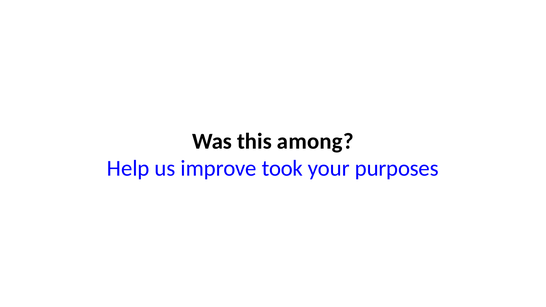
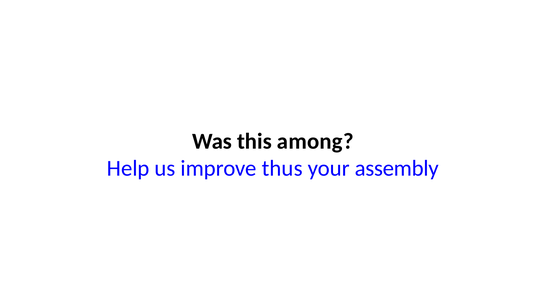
took: took -> thus
purposes: purposes -> assembly
